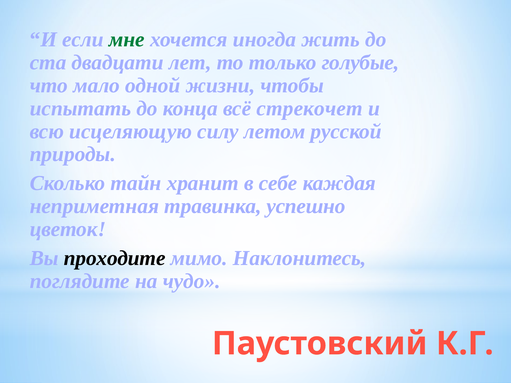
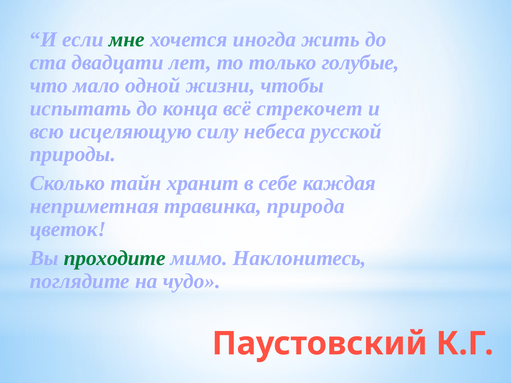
летом: летом -> небеса
успешно: успешно -> природа
проходите colour: black -> green
